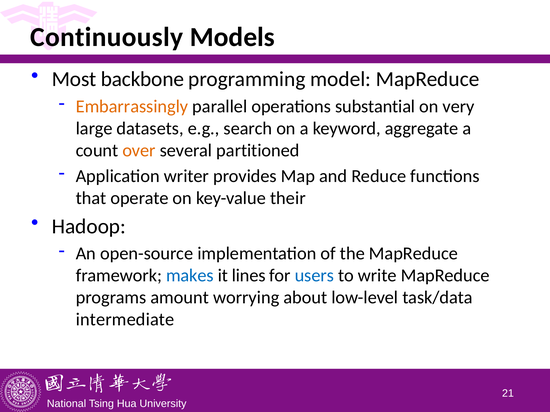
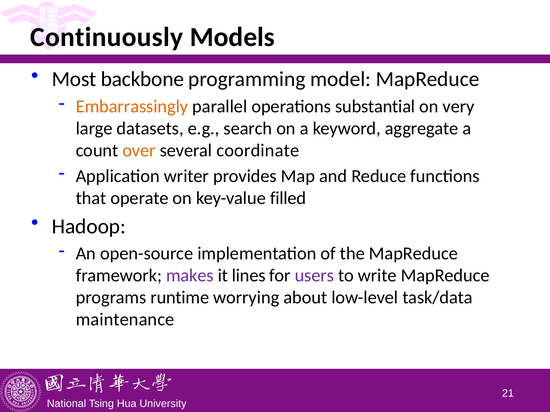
partitioned: partitioned -> coordinate
their: their -> filled
makes colour: blue -> purple
users colour: blue -> purple
amount: amount -> runtime
intermediate: intermediate -> maintenance
